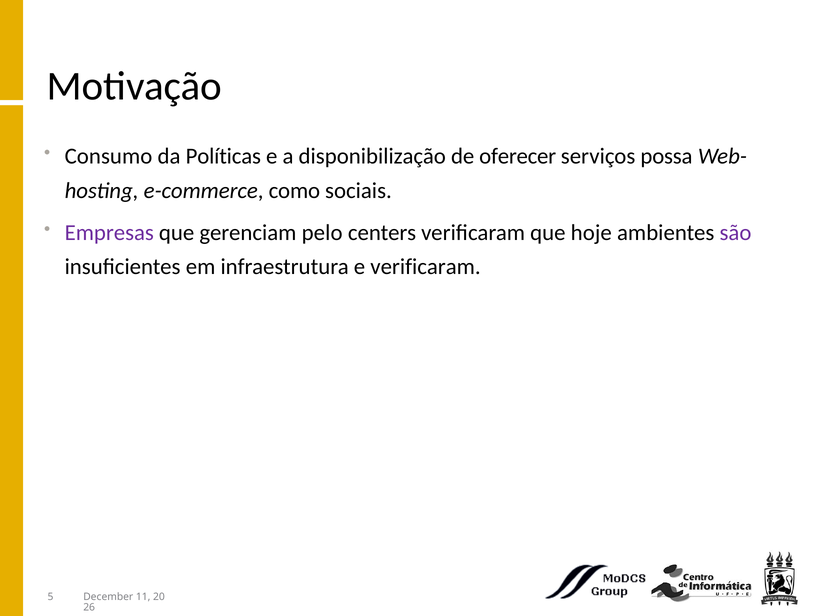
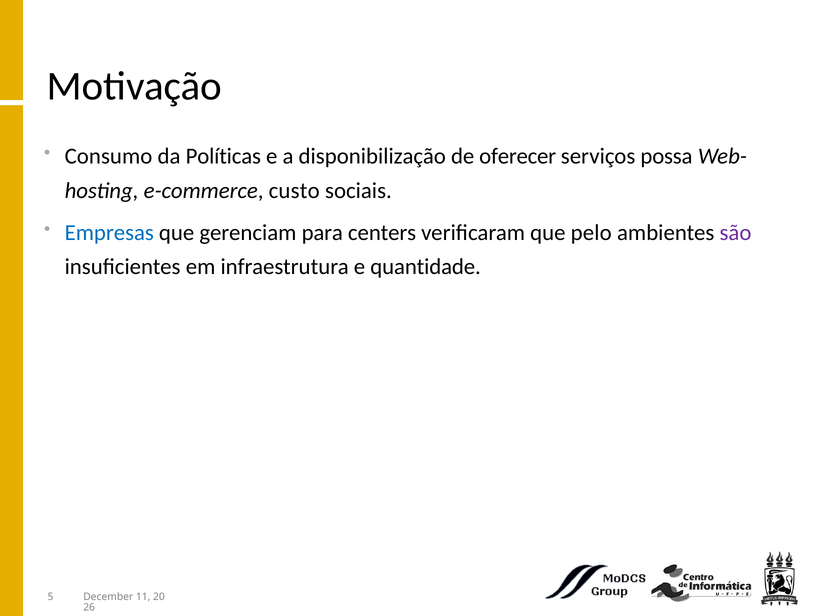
como: como -> custo
Empresas colour: purple -> blue
pelo: pelo -> para
hoje: hoje -> pelo
e verificaram: verificaram -> quantidade
